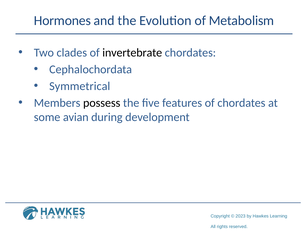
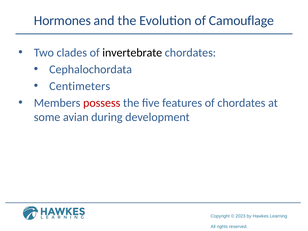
Metabolism: Metabolism -> Camouflage
Symmetrical: Symmetrical -> Centimeters
possess colour: black -> red
